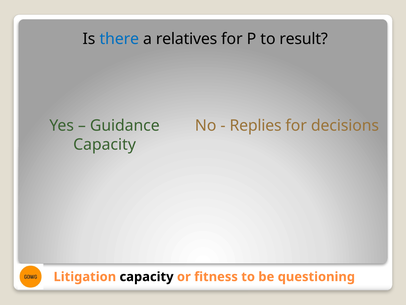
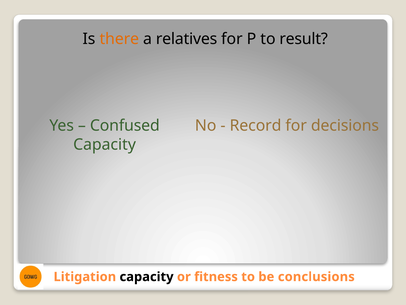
there colour: blue -> orange
Replies: Replies -> Record
Guidance: Guidance -> Confused
questioning: questioning -> conclusions
